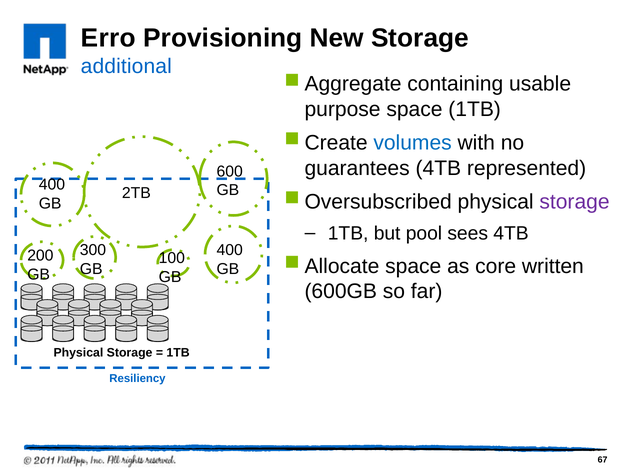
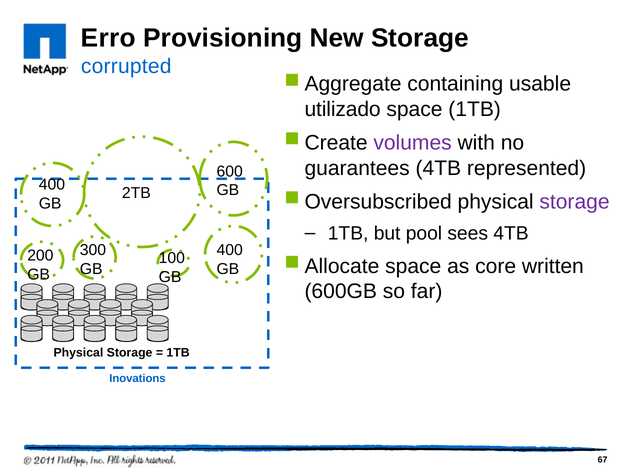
additional: additional -> corrupted
purpose: purpose -> utilizado
volumes colour: blue -> purple
Resiliency: Resiliency -> Inovations
